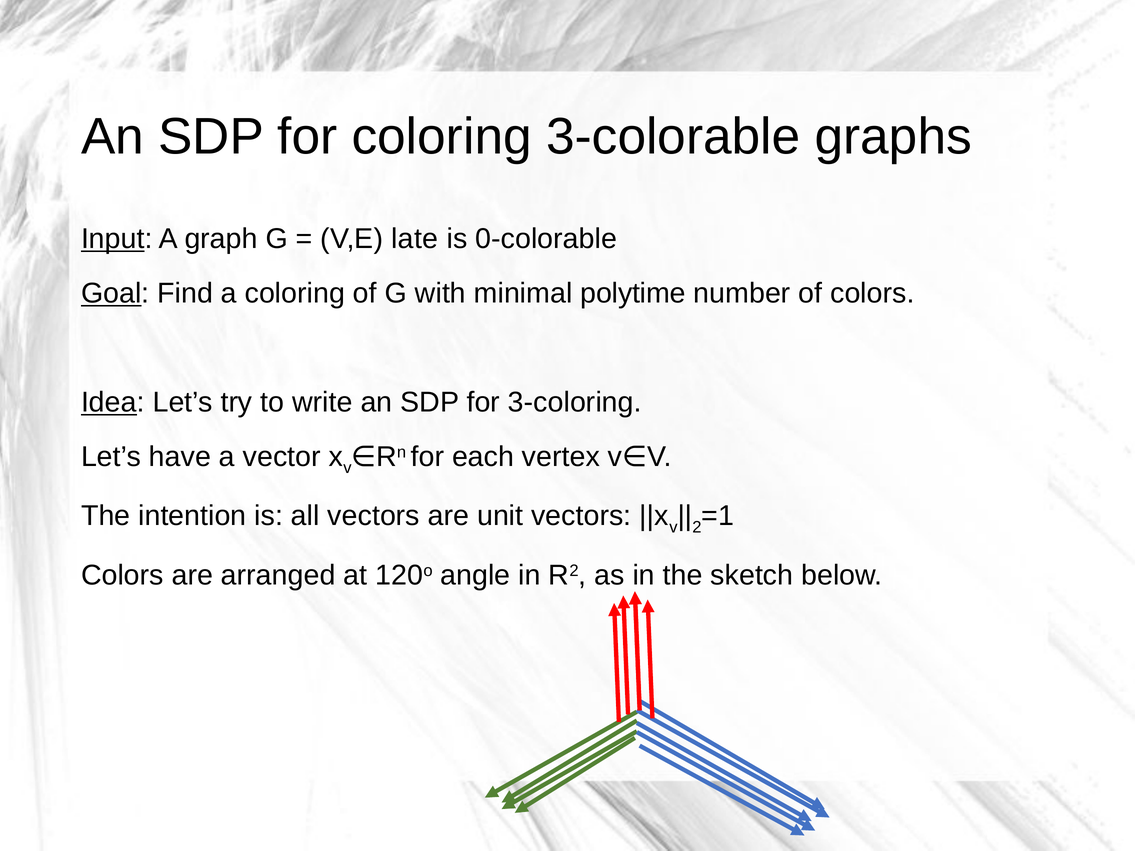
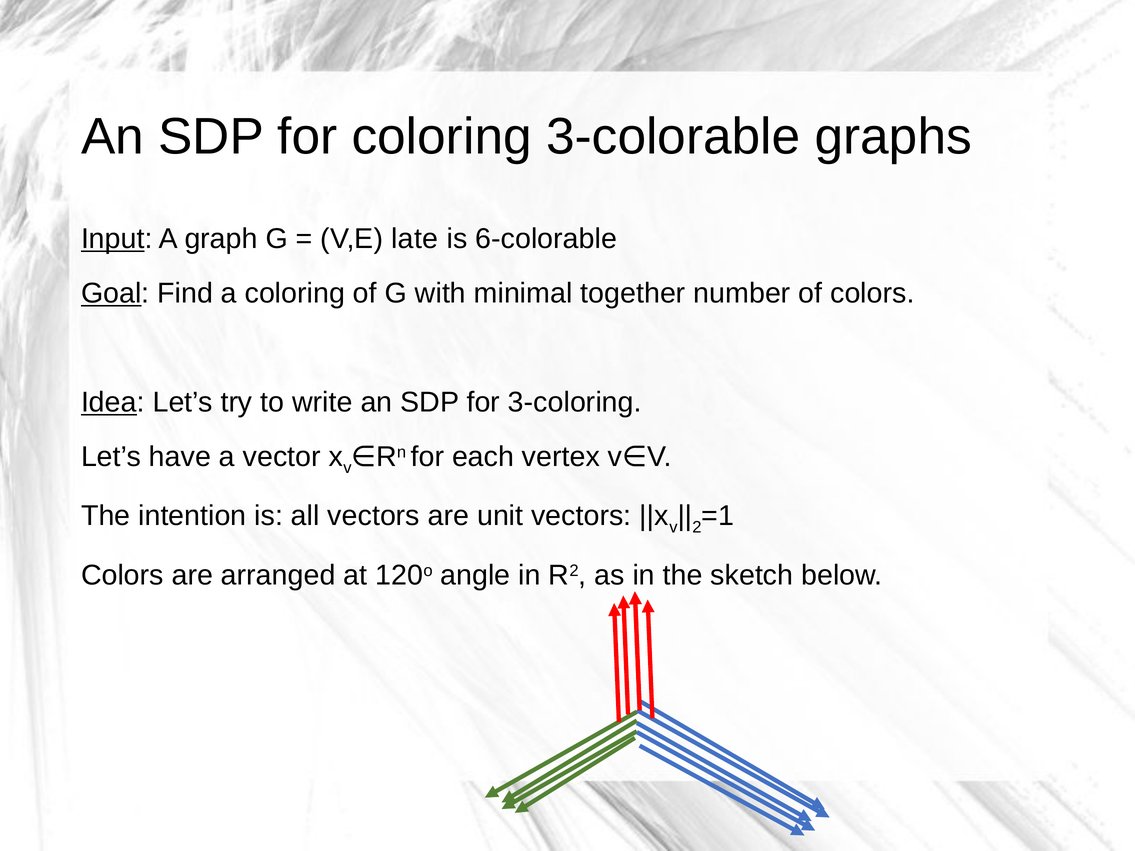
0-colorable: 0-colorable -> 6-colorable
polytime: polytime -> together
